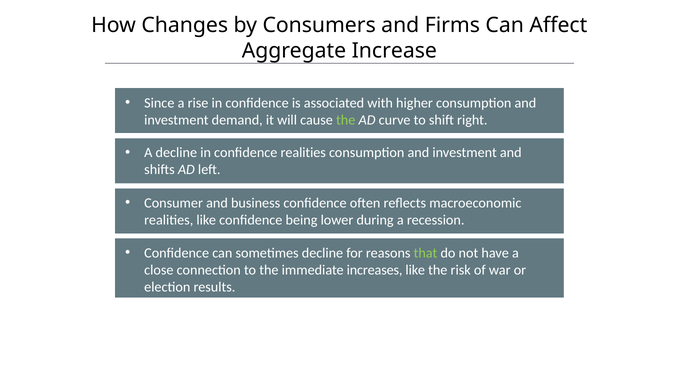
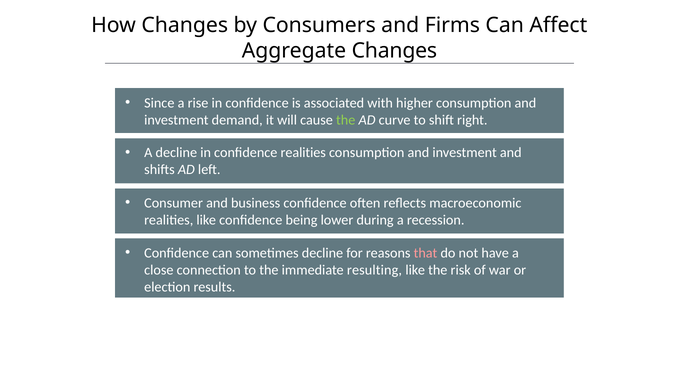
Aggregate Increase: Increase -> Changes
that colour: light green -> pink
increases: increases -> resulting
